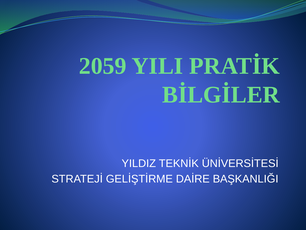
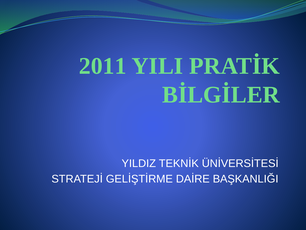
2059: 2059 -> 2011
